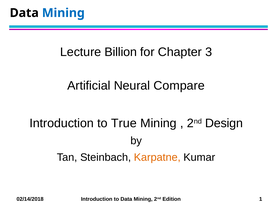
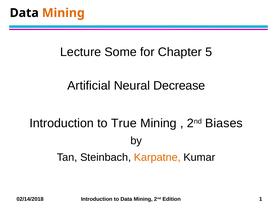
Mining at (63, 13) colour: blue -> orange
Billion: Billion -> Some
3: 3 -> 5
Compare: Compare -> Decrease
Design: Design -> Biases
